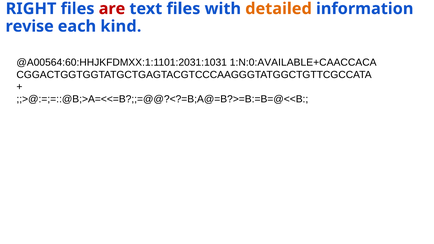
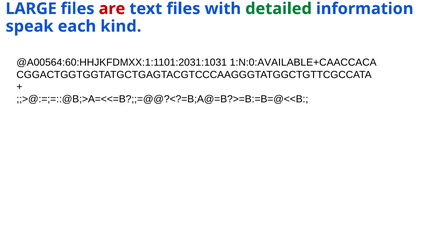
RIGHT: RIGHT -> LARGE
detailed colour: orange -> green
revise: revise -> speak
